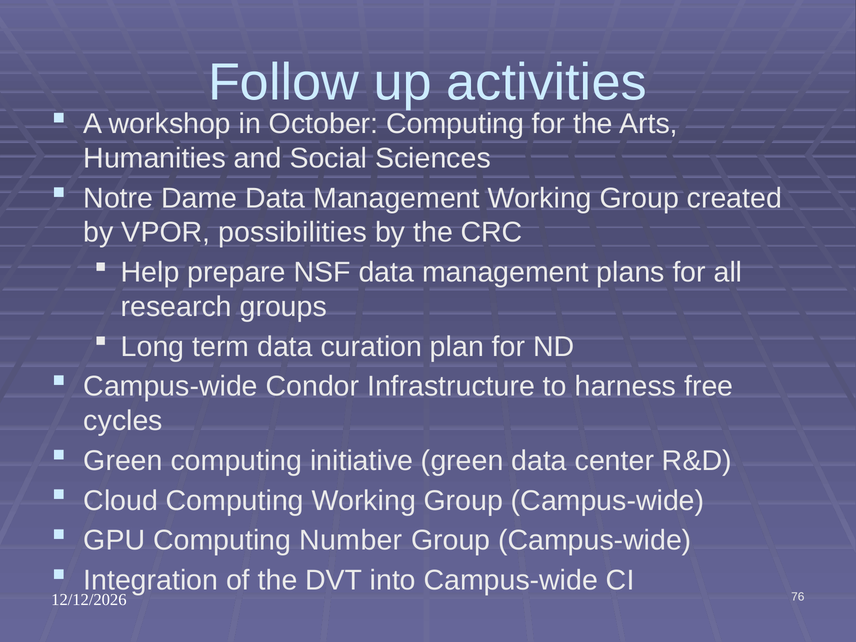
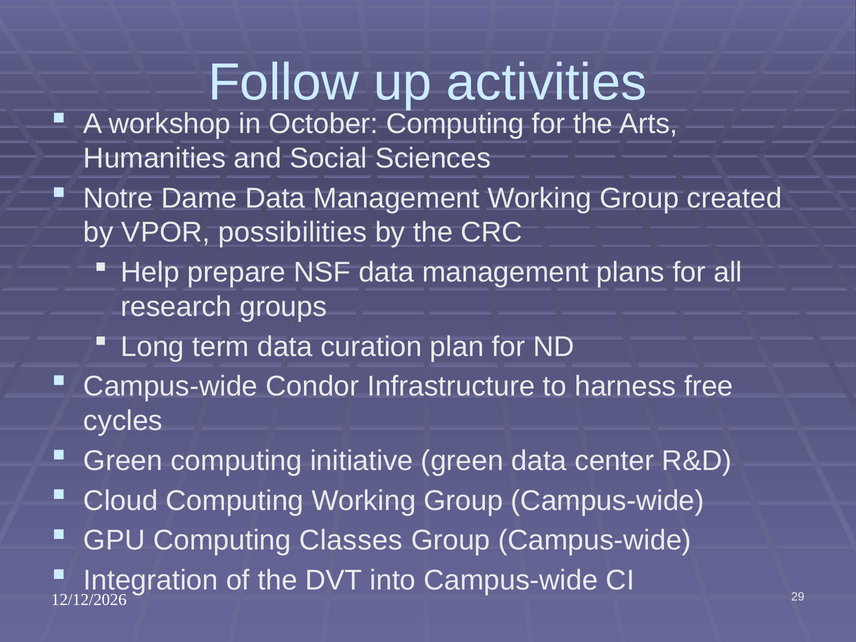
Number: Number -> Classes
76: 76 -> 29
